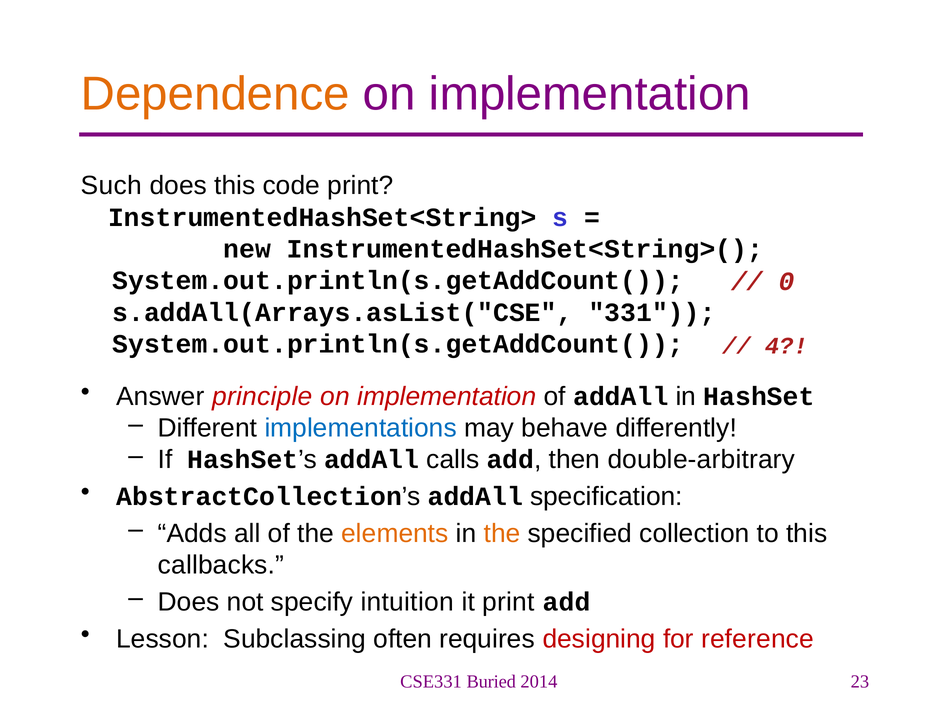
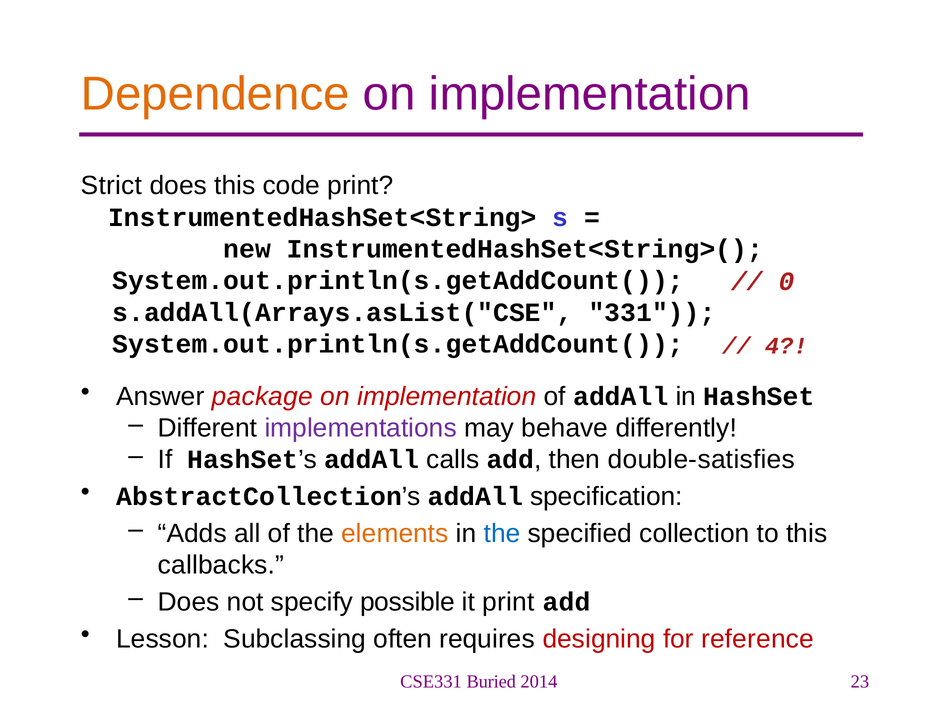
Such: Such -> Strict
principle: principle -> package
implementations colour: blue -> purple
double-arbitrary: double-arbitrary -> double-satisfies
the at (502, 534) colour: orange -> blue
intuition: intuition -> possible
